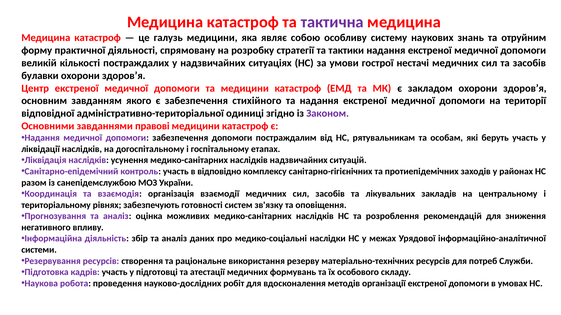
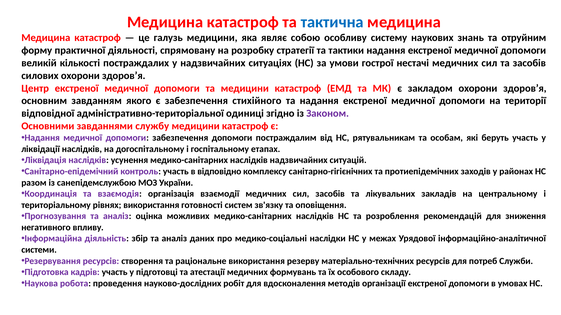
тактична colour: purple -> blue
булавки: булавки -> силових
правові: правові -> службу
рівнях забезпечують: забезпечують -> використання
